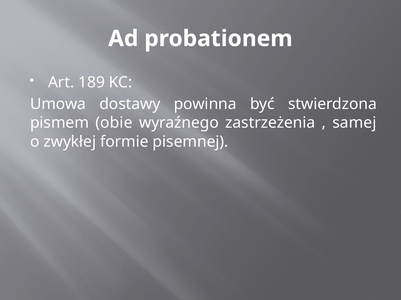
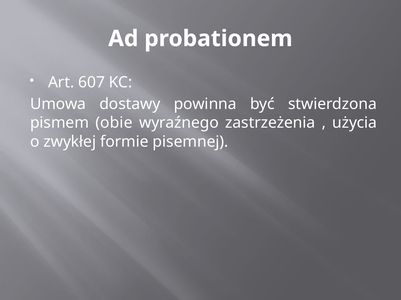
189: 189 -> 607
samej: samej -> użycia
